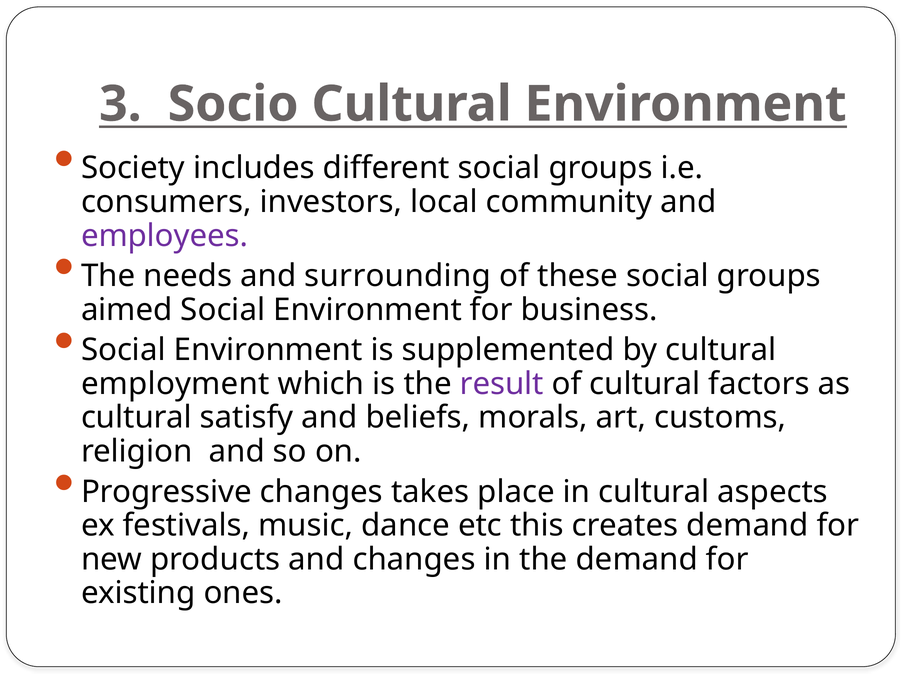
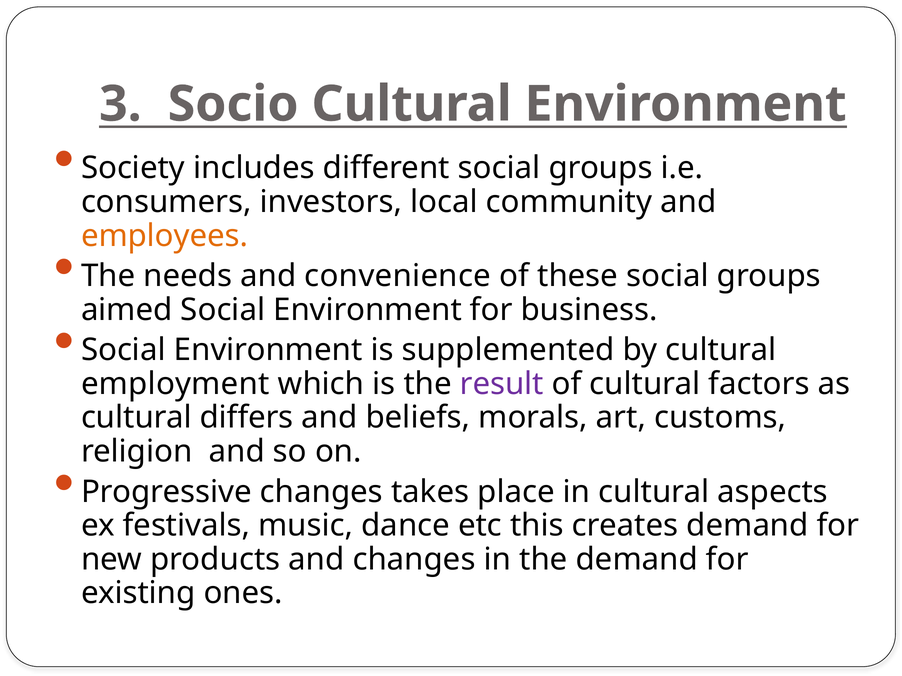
employees colour: purple -> orange
surrounding: surrounding -> convenience
satisfy: satisfy -> differs
